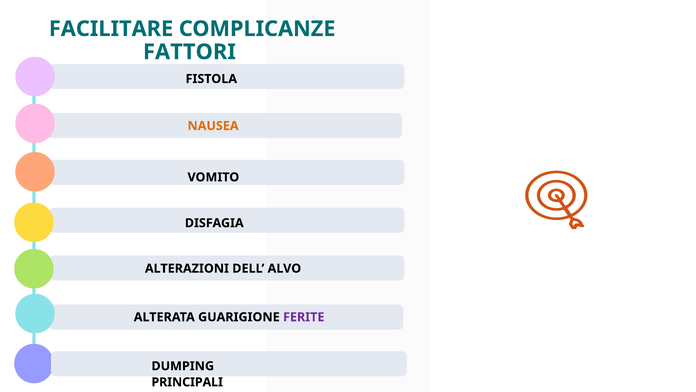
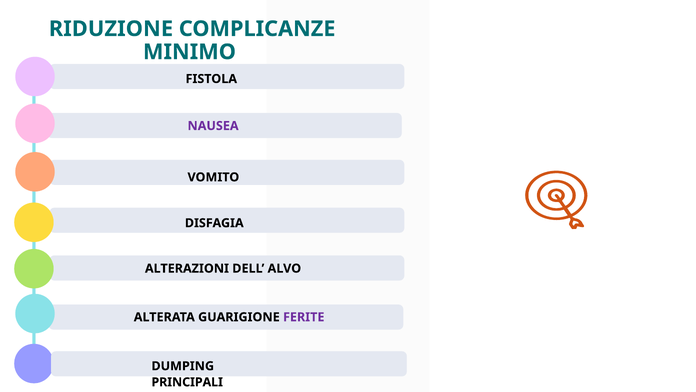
FACILITARE: FACILITARE -> RIDUZIONE
FATTORI: FATTORI -> MINIMO
NAUSEA colour: orange -> purple
